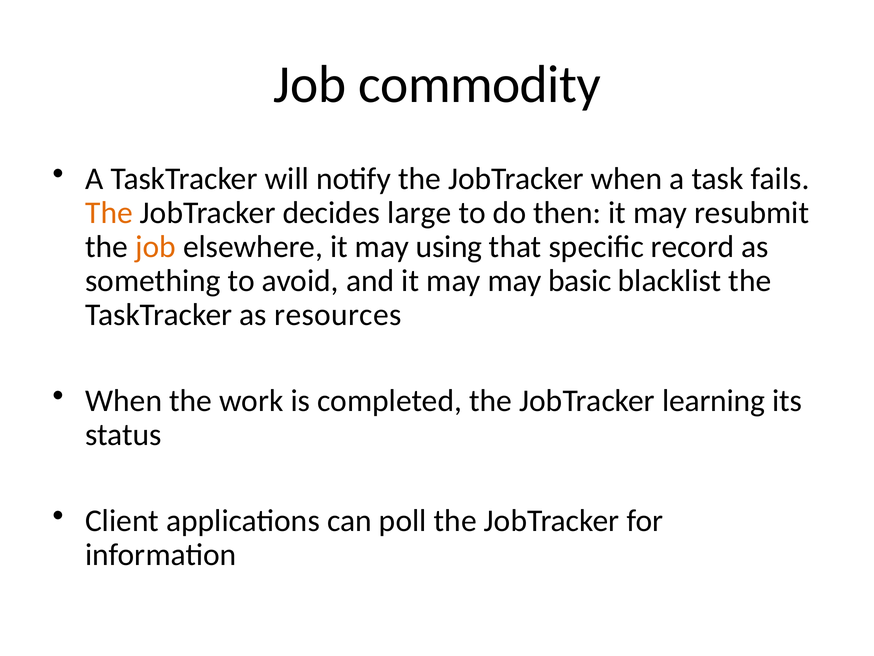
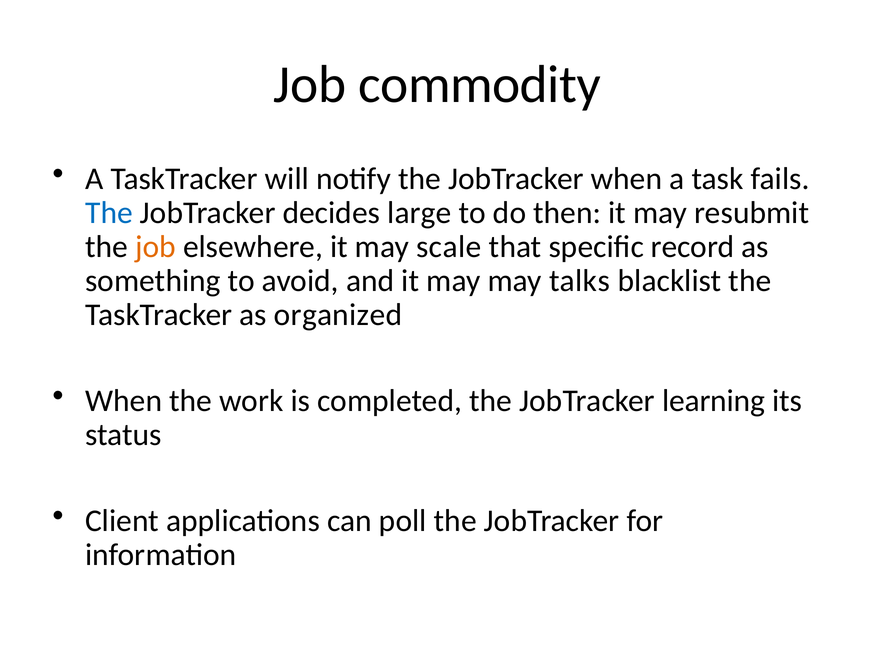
The at (109, 213) colour: orange -> blue
using: using -> scale
basic: basic -> talks
resources: resources -> organized
